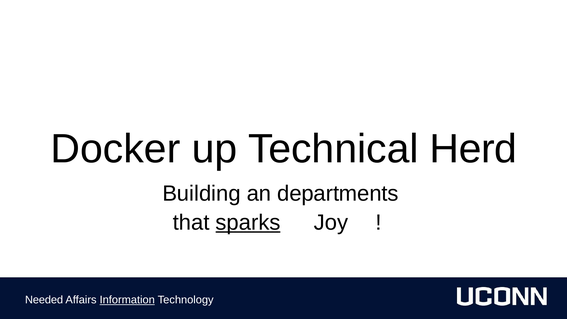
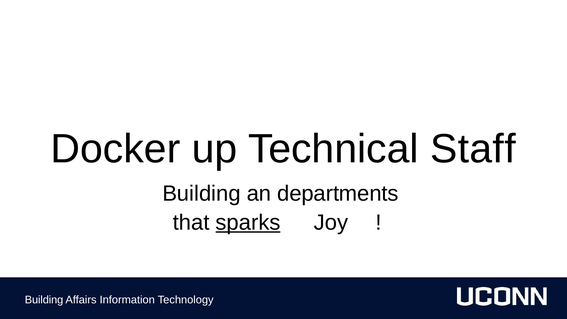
Herd: Herd -> Staff
Needed at (44, 300): Needed -> Building
Information underline: present -> none
